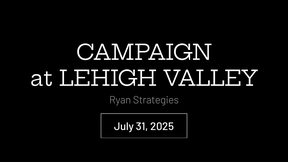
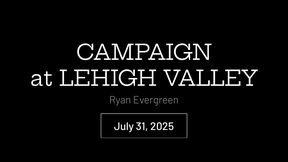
Strategies: Strategies -> Evergreen
